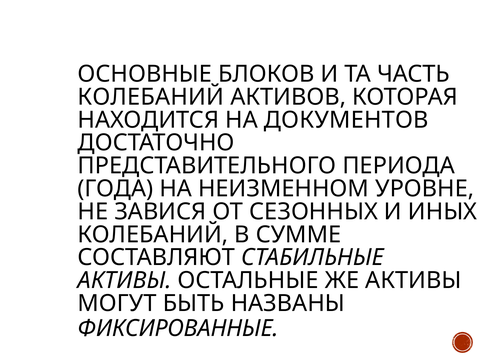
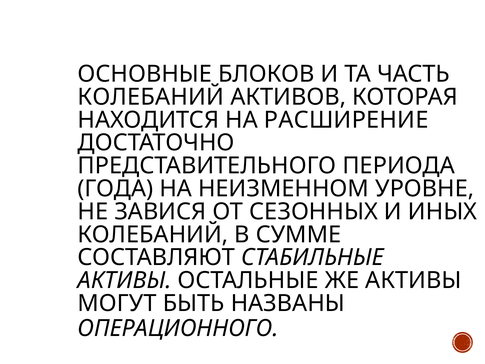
ДОКУМЕНТОВ: ДОКУМЕНТОВ -> РАСШИРЕНИЕ
ФИКСИРОВАННЫЕ: ФИКСИРОВАННЫЕ -> ОПЕРАЦИОННОГО
